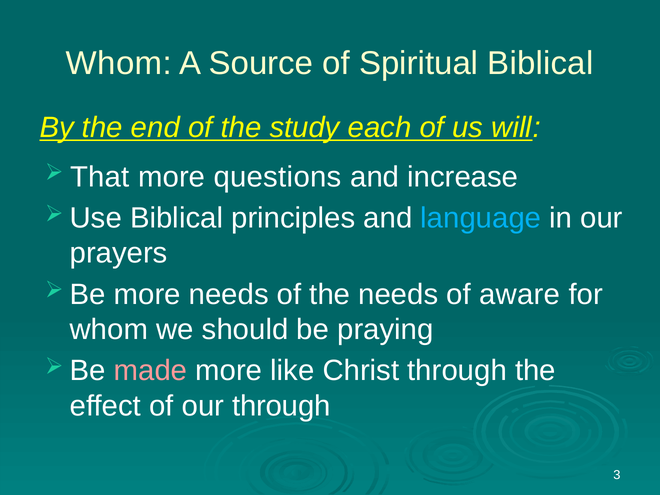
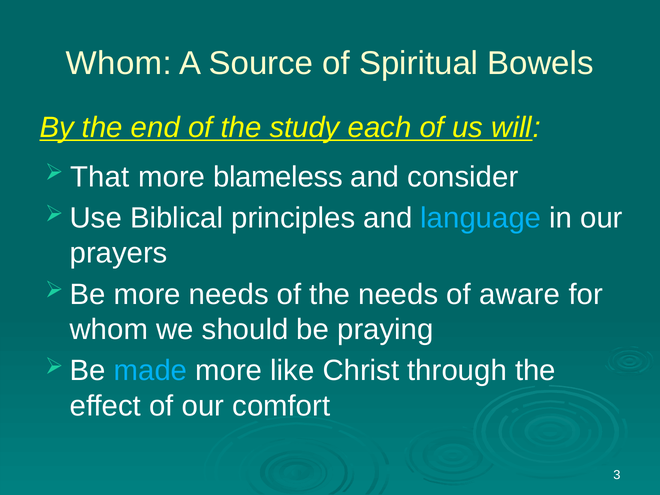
Spiritual Biblical: Biblical -> Bowels
questions: questions -> blameless
increase: increase -> consider
made colour: pink -> light blue
our through: through -> comfort
